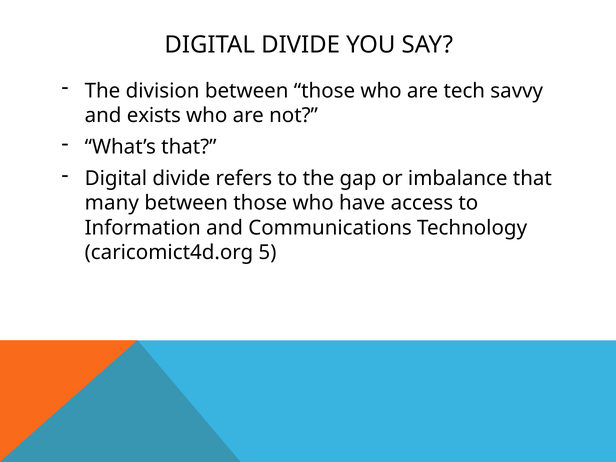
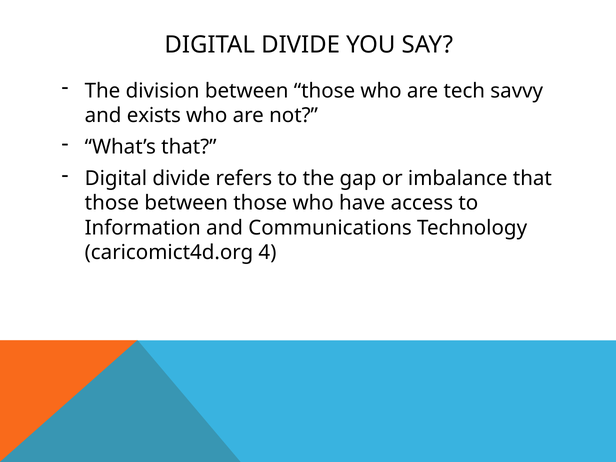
many at (112, 203): many -> those
5: 5 -> 4
